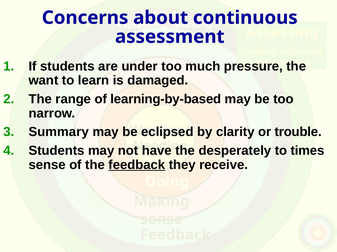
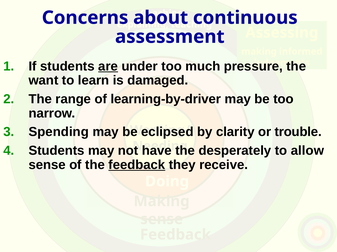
are underline: none -> present
learning-by-based: learning-by-based -> learning-by-driver
Summary: Summary -> Spending
times: times -> allow
